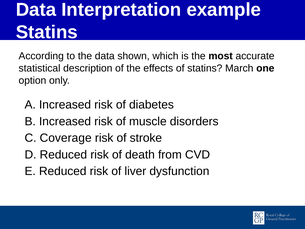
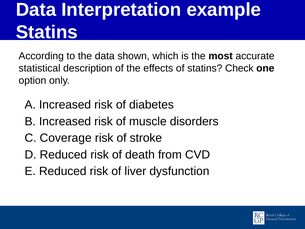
March: March -> Check
